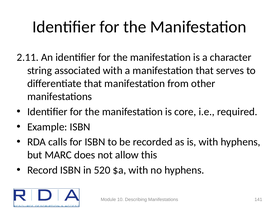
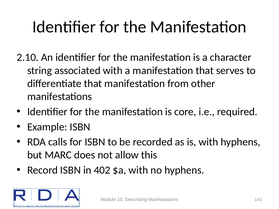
2.11: 2.11 -> 2.10
520: 520 -> 402
